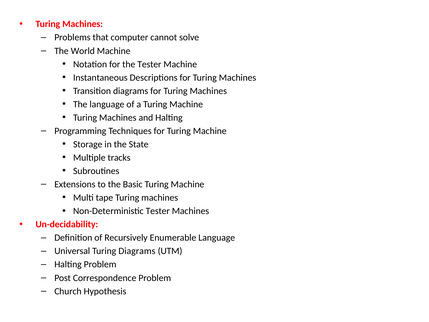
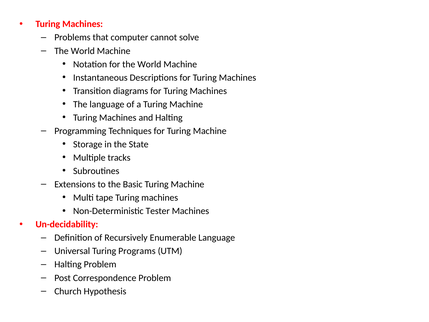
for the Tester: Tester -> World
Turing Diagrams: Diagrams -> Programs
